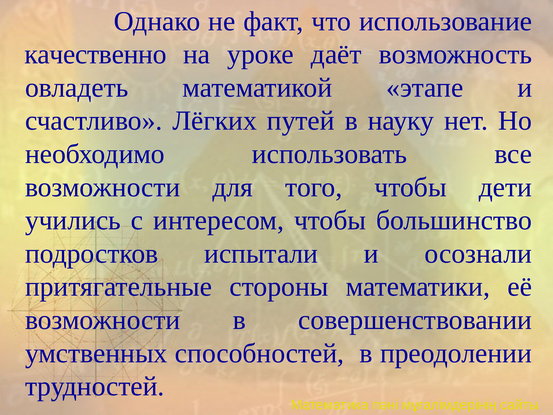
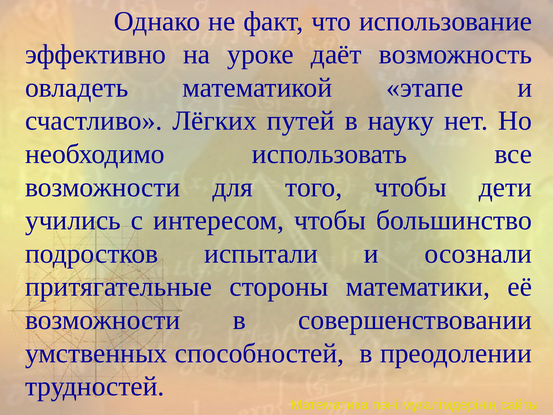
качественно: качественно -> эффективно
